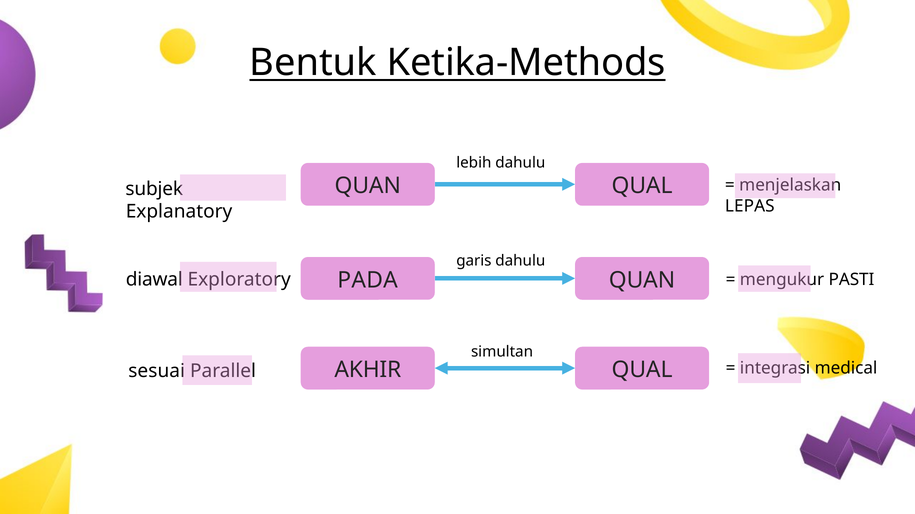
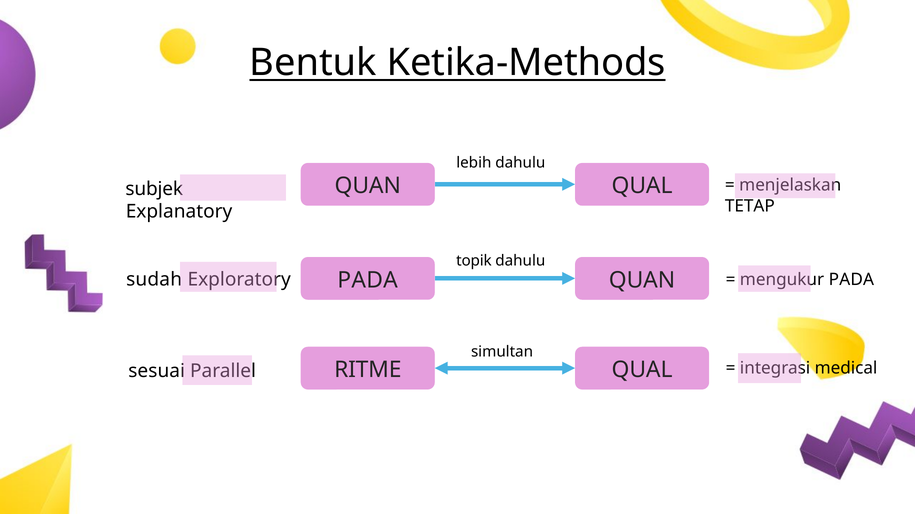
LEPAS: LEPAS -> TETAP
garis: garis -> topik
diawal: diawal -> sudah
PASTI at (851, 280): PASTI -> PADA
AKHIR: AKHIR -> RITME
